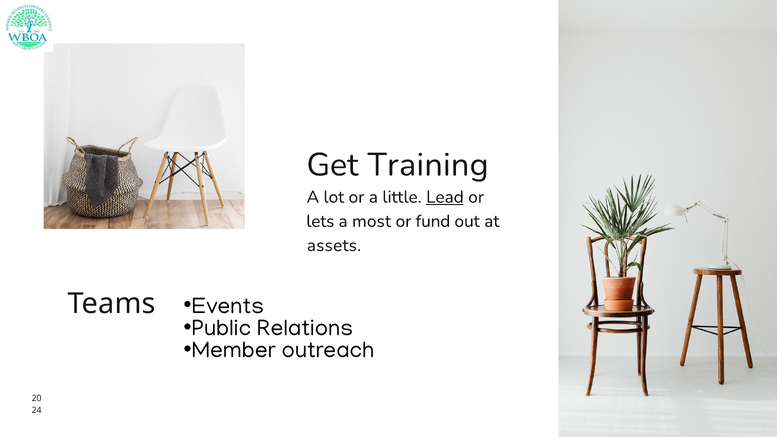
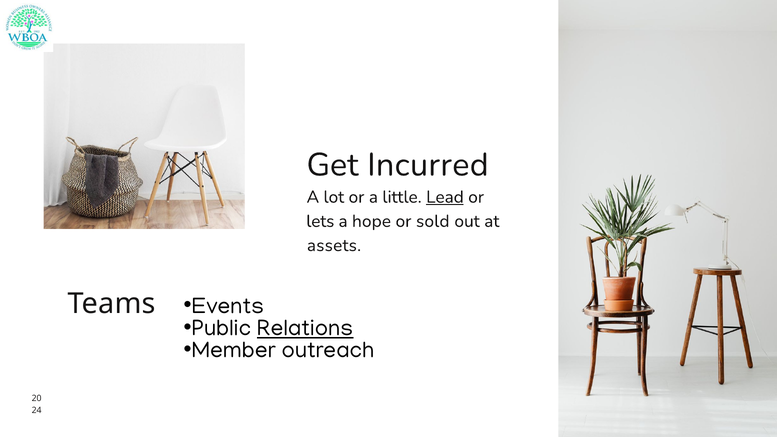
Training: Training -> Incurred
most: most -> hope
fund: fund -> sold
Relations underline: none -> present
